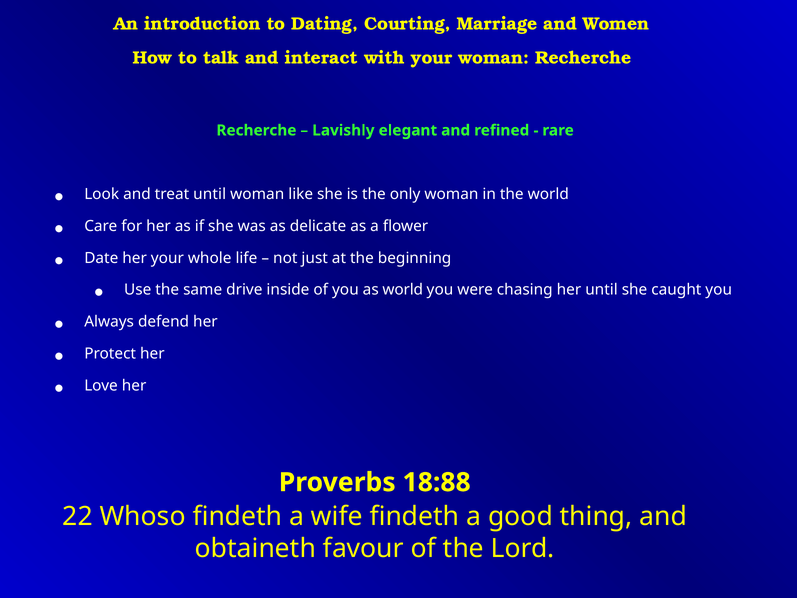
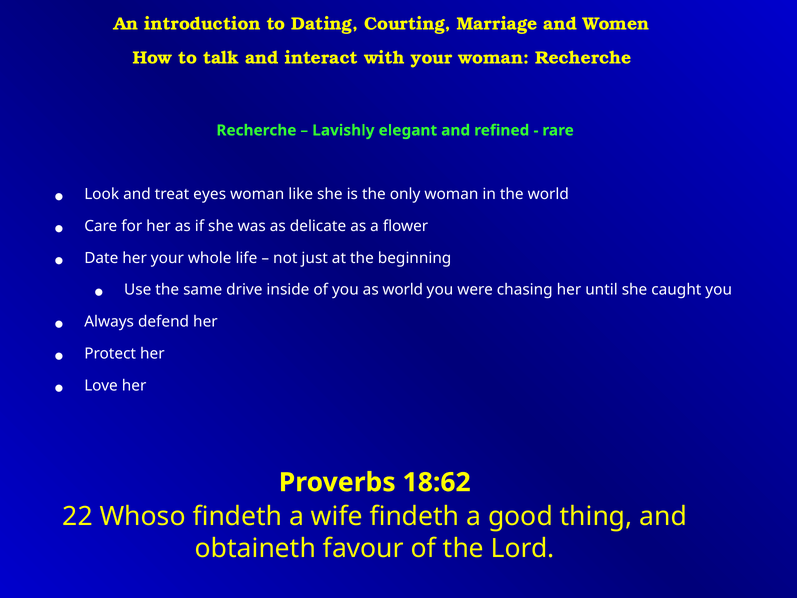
treat until: until -> eyes
18:88: 18:88 -> 18:62
